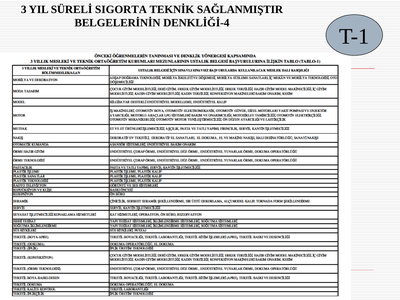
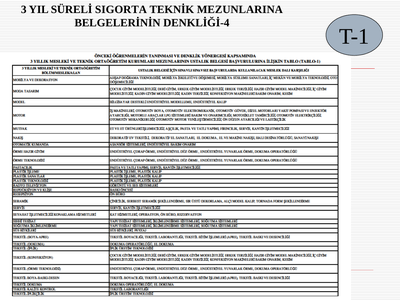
SAĞLANMIŞTIR: SAĞLANMIŞTIR -> MEZUNLARINA
